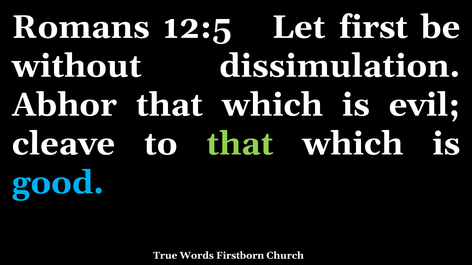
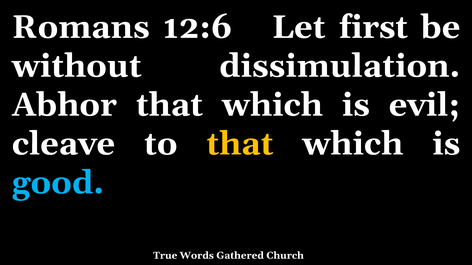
12:5: 12:5 -> 12:6
that at (240, 144) colour: light green -> yellow
Firstborn: Firstborn -> Gathered
